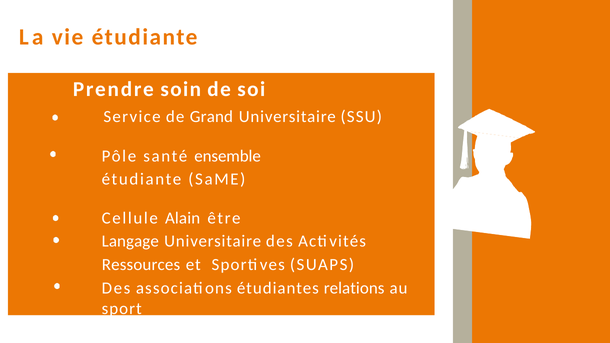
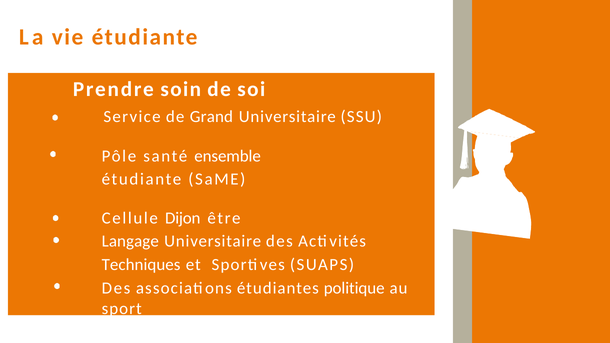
Alain: Alain -> Dijon
Ressources: Ressources -> Techniques
relations: relations -> politique
